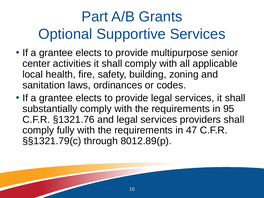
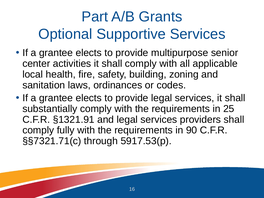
95: 95 -> 25
§1321.76: §1321.76 -> §1321.91
47: 47 -> 90
§§1321.79(c: §§1321.79(c -> §§7321.71(c
8012.89(p: 8012.89(p -> 5917.53(p
